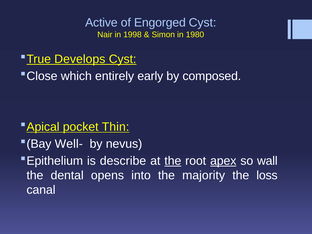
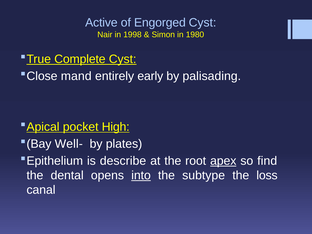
Develops: Develops -> Complete
which: which -> mand
composed: composed -> palisading
Thin: Thin -> High
nevus: nevus -> plates
the at (173, 161) underline: present -> none
wall: wall -> find
into underline: none -> present
majority: majority -> subtype
